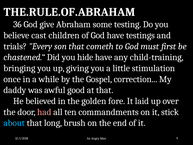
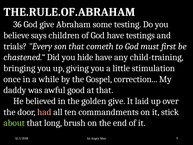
cast: cast -> says
golden fore: fore -> give
about colour: light blue -> light green
